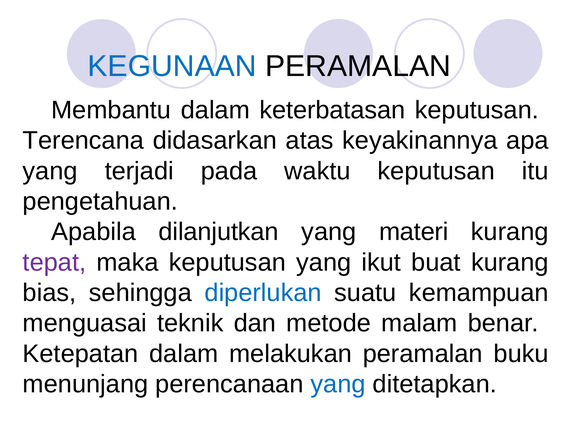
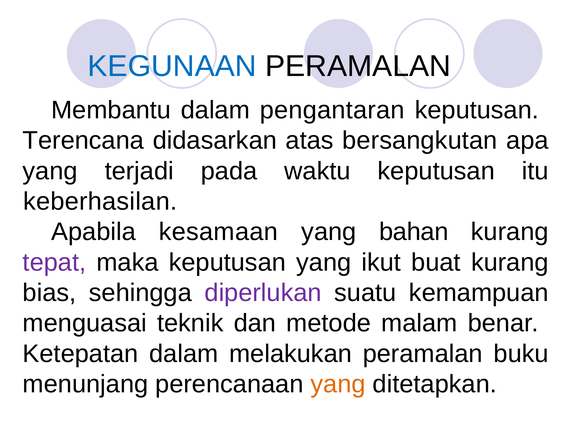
keterbatasan: keterbatasan -> pengantaran
keyakinannya: keyakinannya -> bersangkutan
pengetahuan: pengetahuan -> keberhasilan
dilanjutkan: dilanjutkan -> kesamaan
materi: materi -> bahan
diperlukan colour: blue -> purple
yang at (338, 384) colour: blue -> orange
